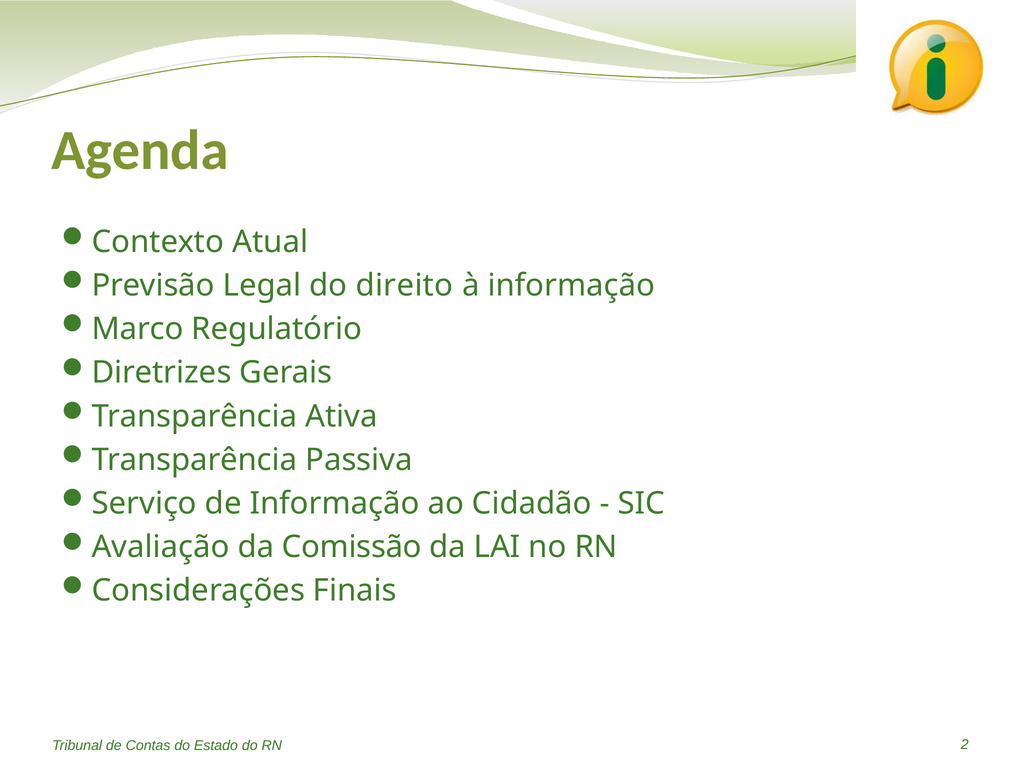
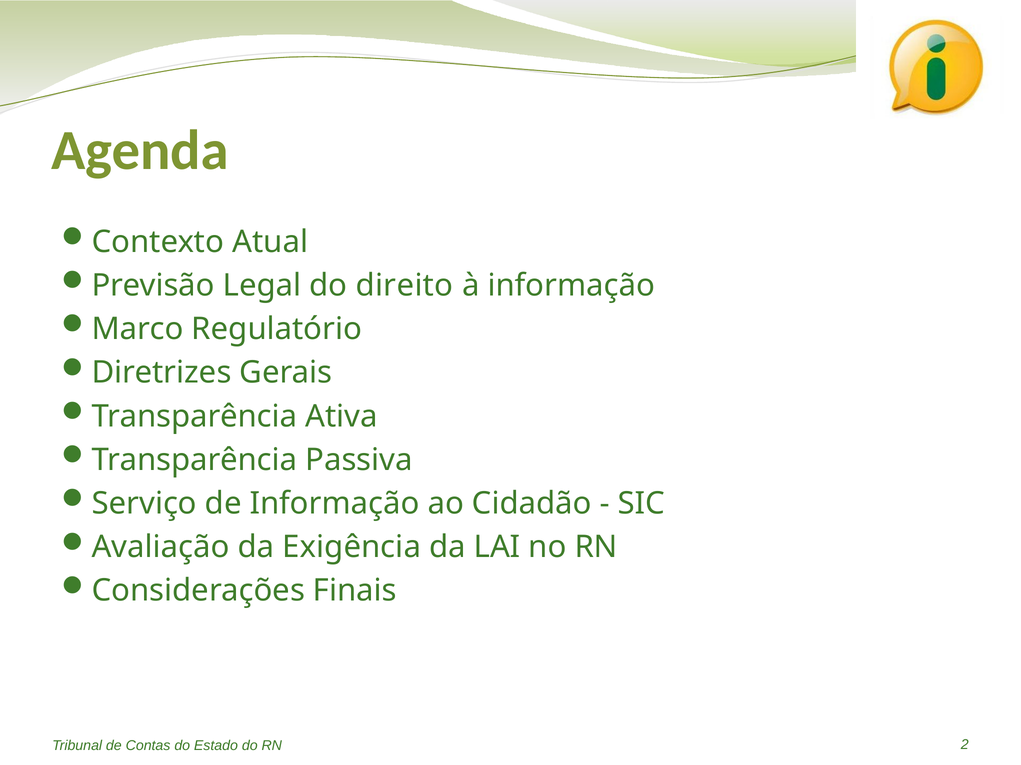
Comissão: Comissão -> Exigência
